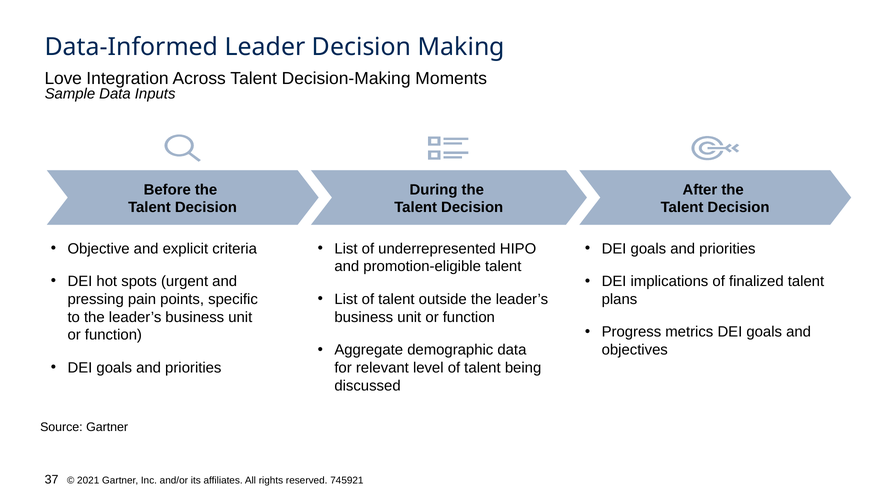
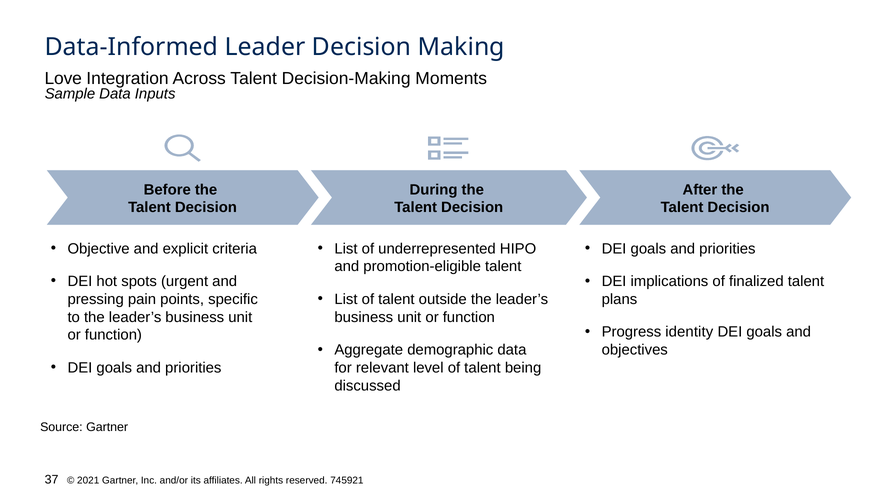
metrics: metrics -> identity
